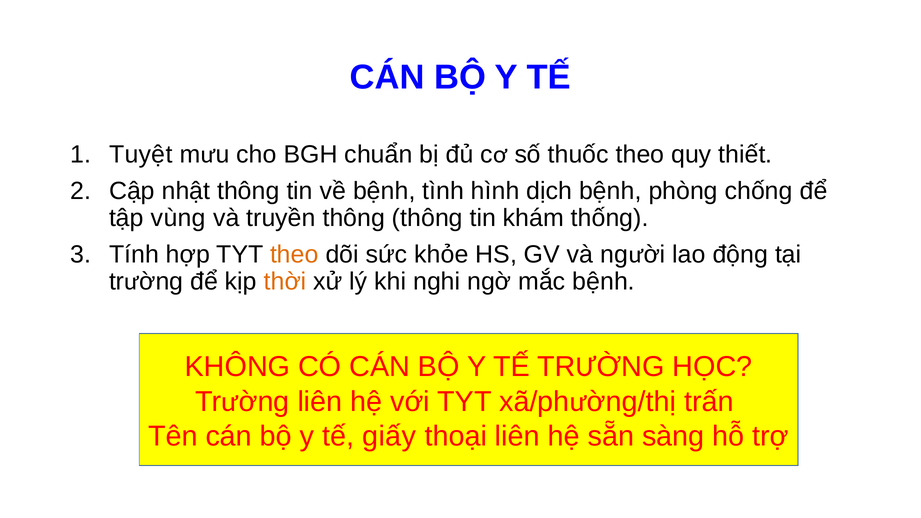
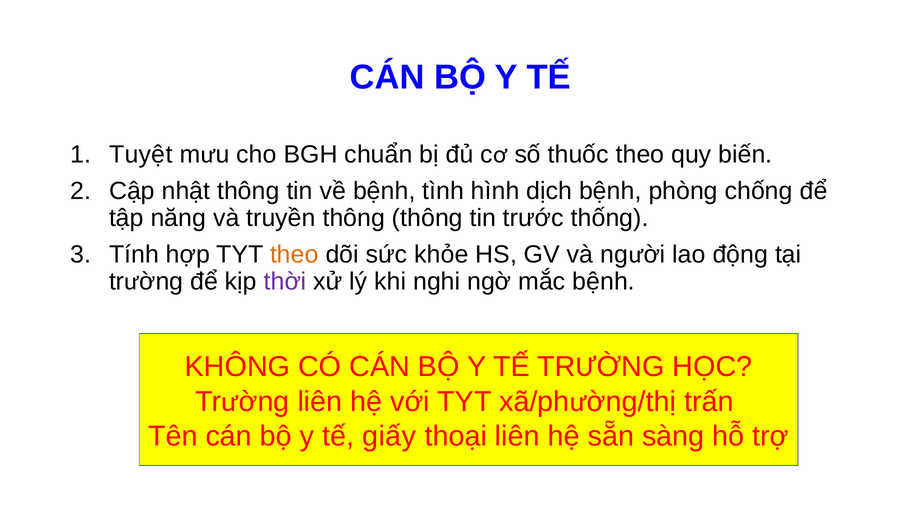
thiết: thiết -> biến
vùng: vùng -> năng
khám: khám -> trước
thời colour: orange -> purple
